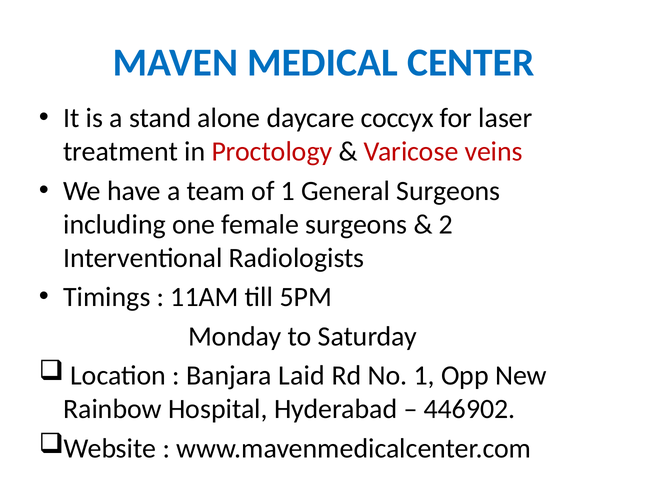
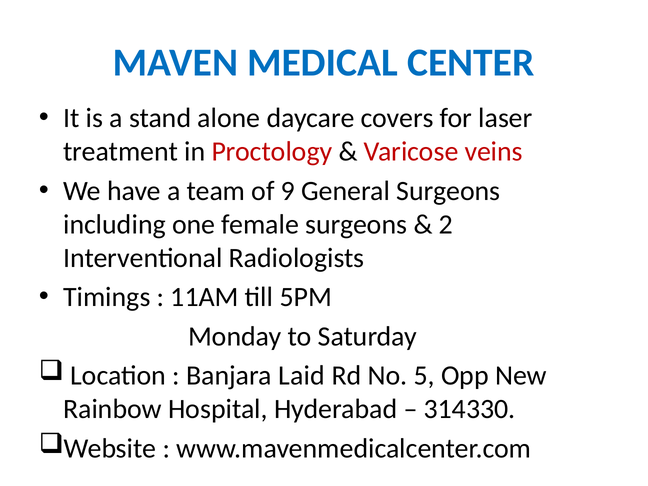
coccyx: coccyx -> covers
of 1: 1 -> 9
No 1: 1 -> 5
446902: 446902 -> 314330
